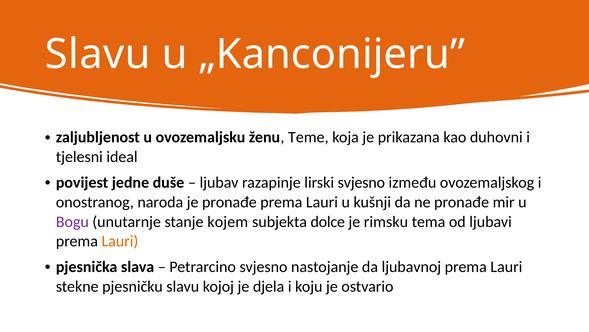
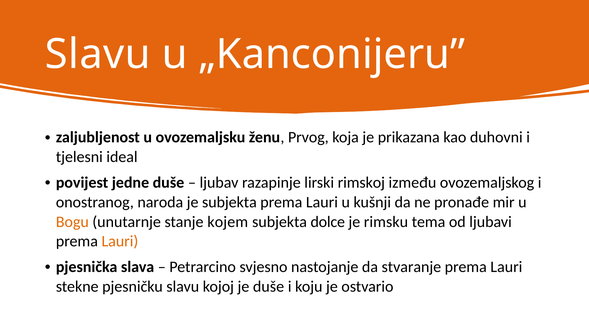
Teme: Teme -> Prvog
lirski svjesno: svjesno -> rimskoj
je pronađe: pronađe -> subjekta
Bogu colour: purple -> orange
ljubavnoj: ljubavnoj -> stvaranje
je djela: djela -> duše
